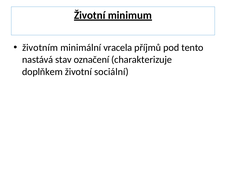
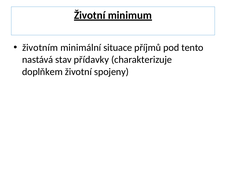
vracela: vracela -> situace
označení: označení -> přídavky
sociální: sociální -> spojeny
